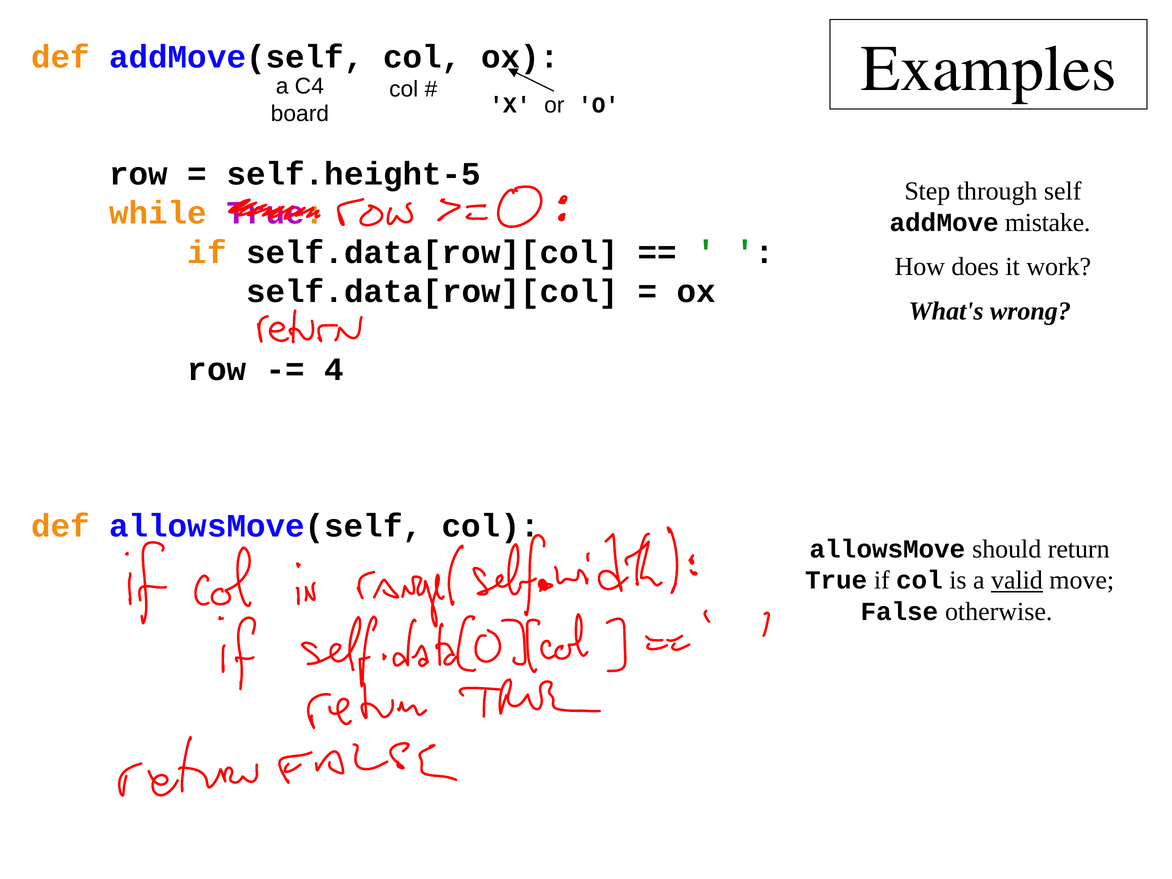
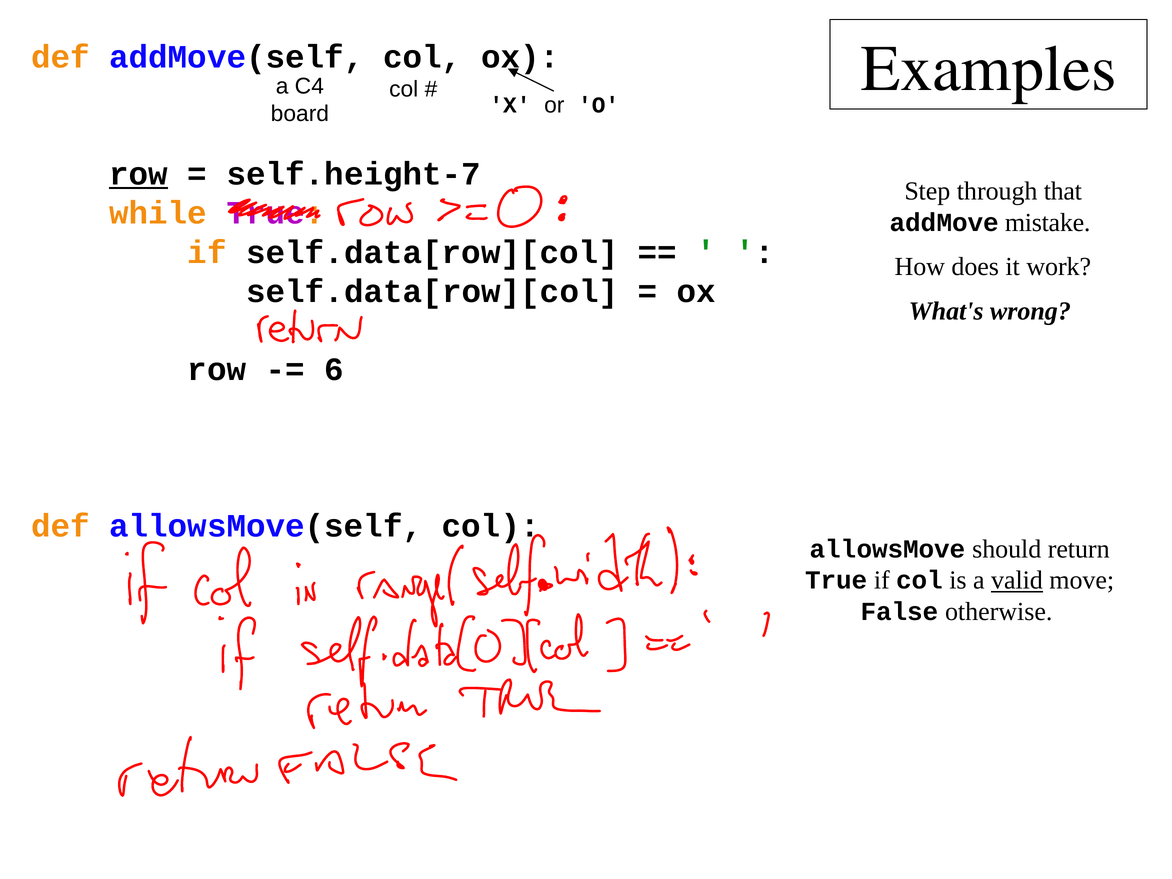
row at (138, 174) underline: none -> present
self.height-5: self.height-5 -> self.height-7
self: self -> that
4: 4 -> 6
